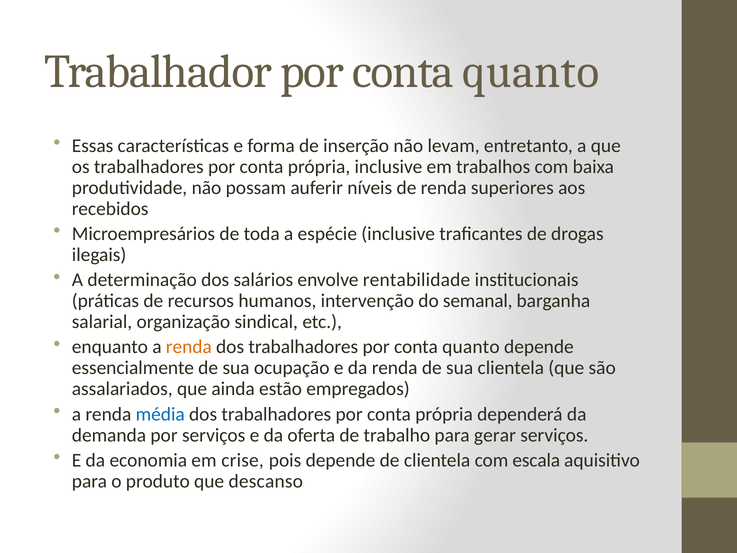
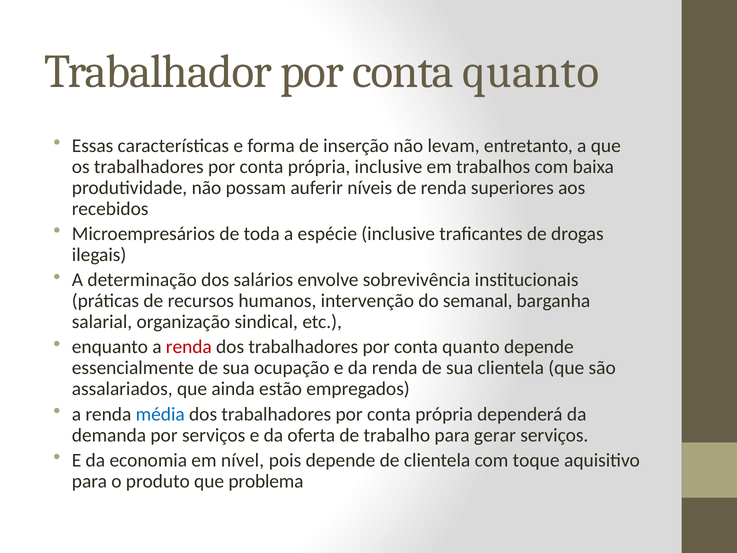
rentabilidade: rentabilidade -> sobrevivência
renda at (189, 347) colour: orange -> red
crise: crise -> nível
escala: escala -> toque
descanso: descanso -> problema
